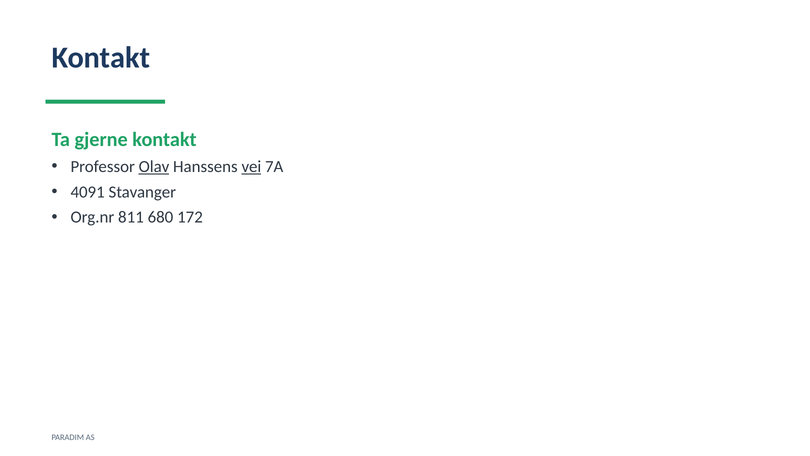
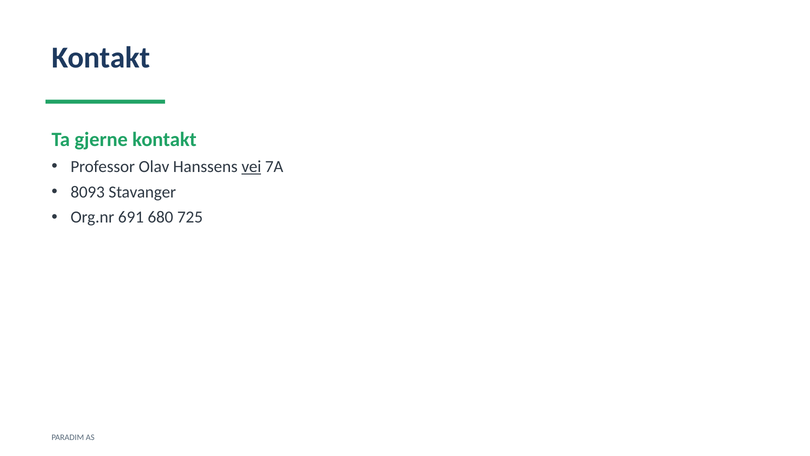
Olav underline: present -> none
4091: 4091 -> 8093
811: 811 -> 691
172: 172 -> 725
